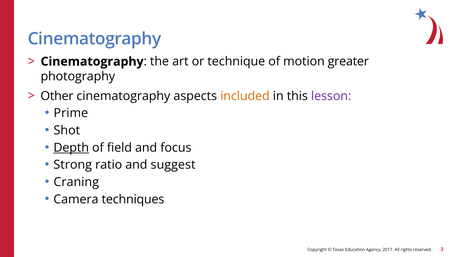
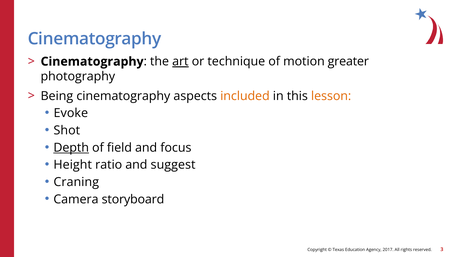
art underline: none -> present
Other: Other -> Being
lesson colour: purple -> orange
Prime: Prime -> Evoke
Strong: Strong -> Height
techniques: techniques -> storyboard
